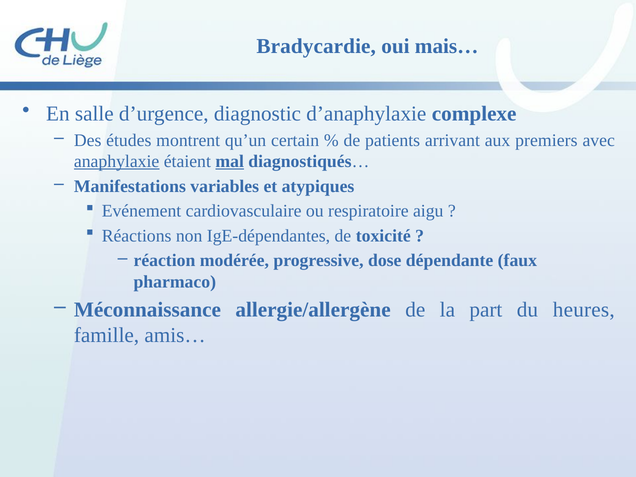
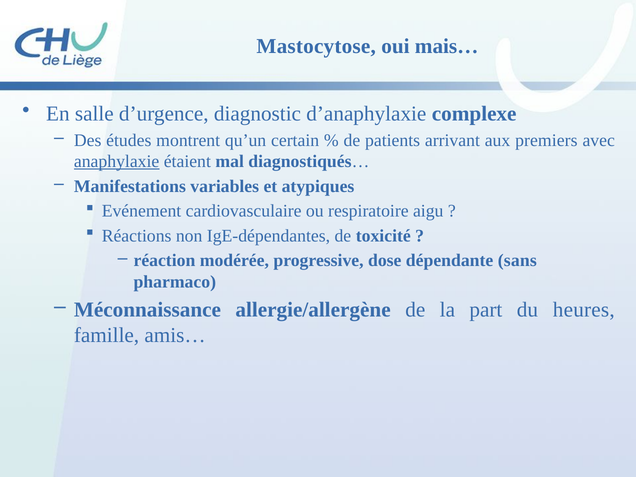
Bradycardie: Bradycardie -> Mastocytose
mal underline: present -> none
faux: faux -> sans
